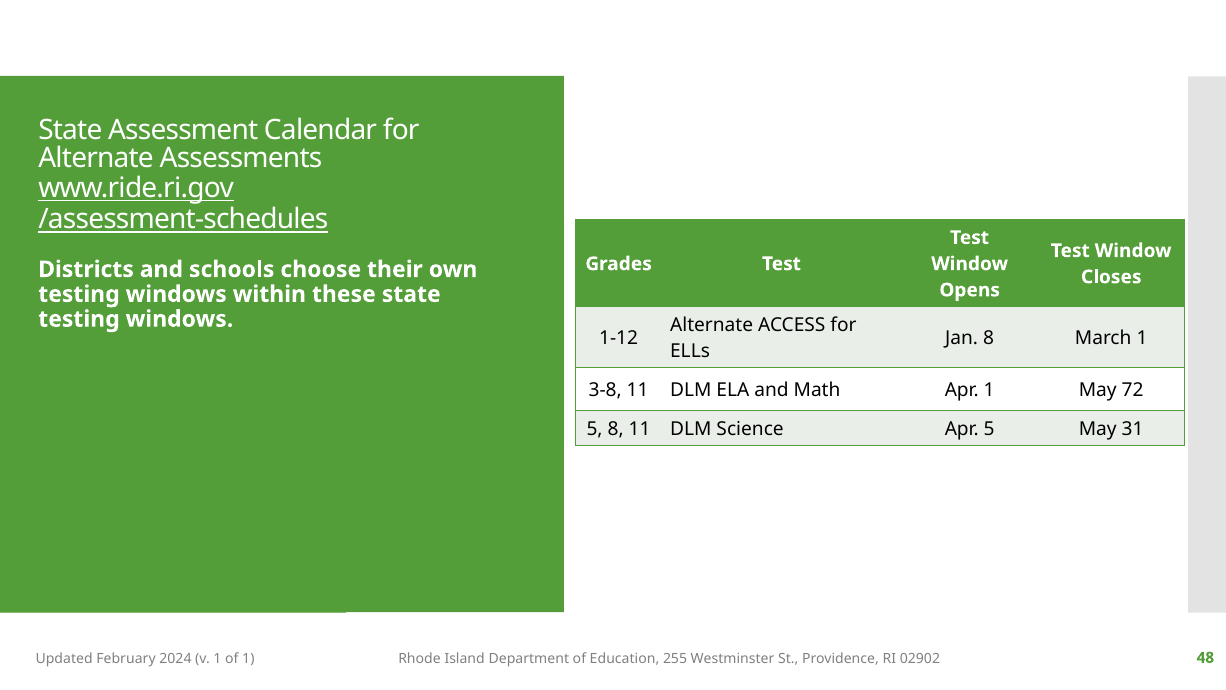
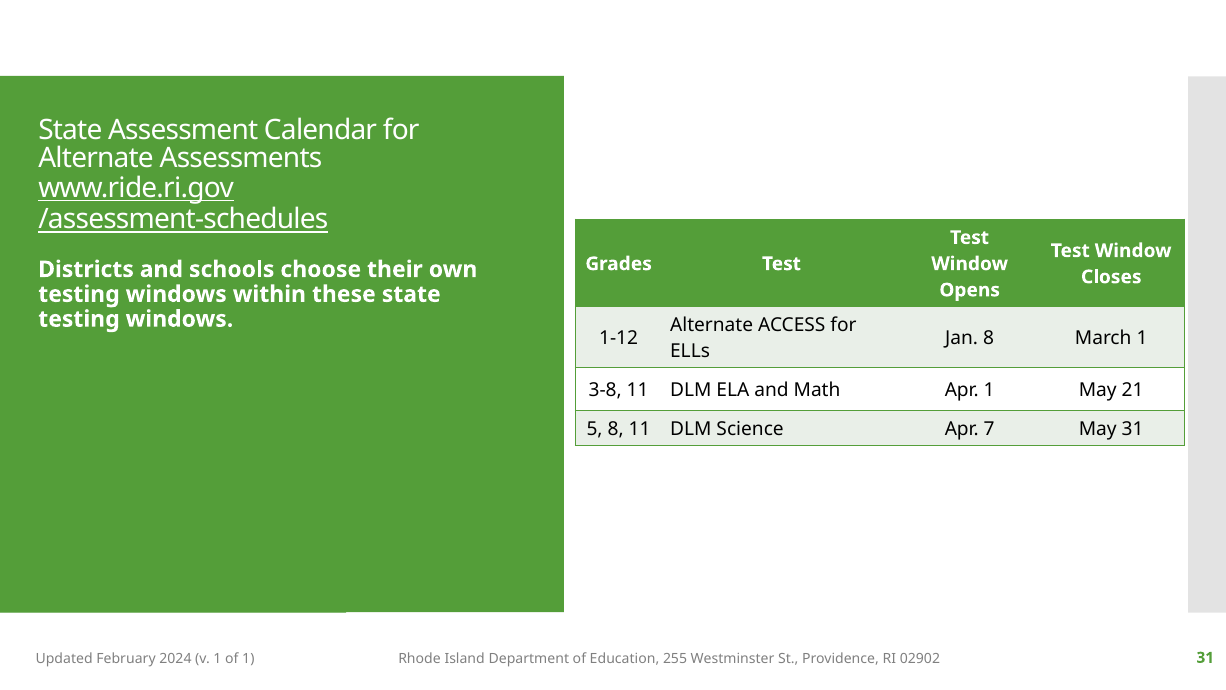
72: 72 -> 21
Apr 5: 5 -> 7
02902 48: 48 -> 31
